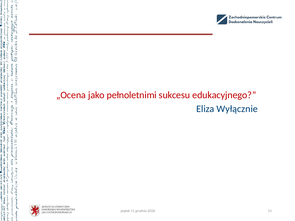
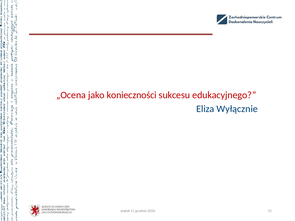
pełnoletnimi: pełnoletnimi -> konieczności
